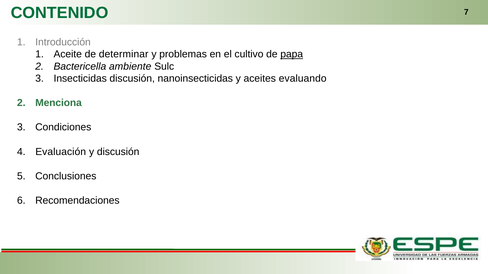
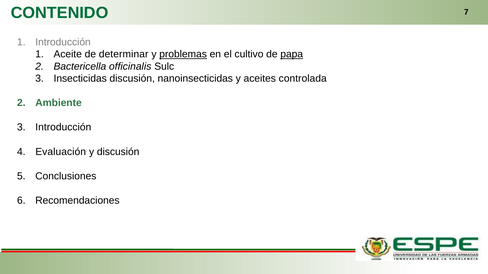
problemas underline: none -> present
ambiente: ambiente -> officinalis
evaluando: evaluando -> controlada
Menciona: Menciona -> Ambiente
Condiciones at (63, 128): Condiciones -> Introducción
